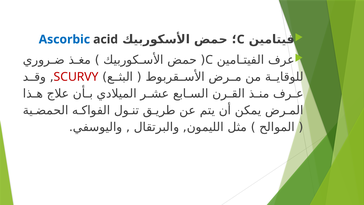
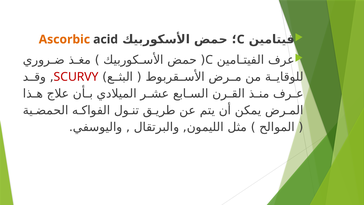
Ascorbic colour: blue -> orange
